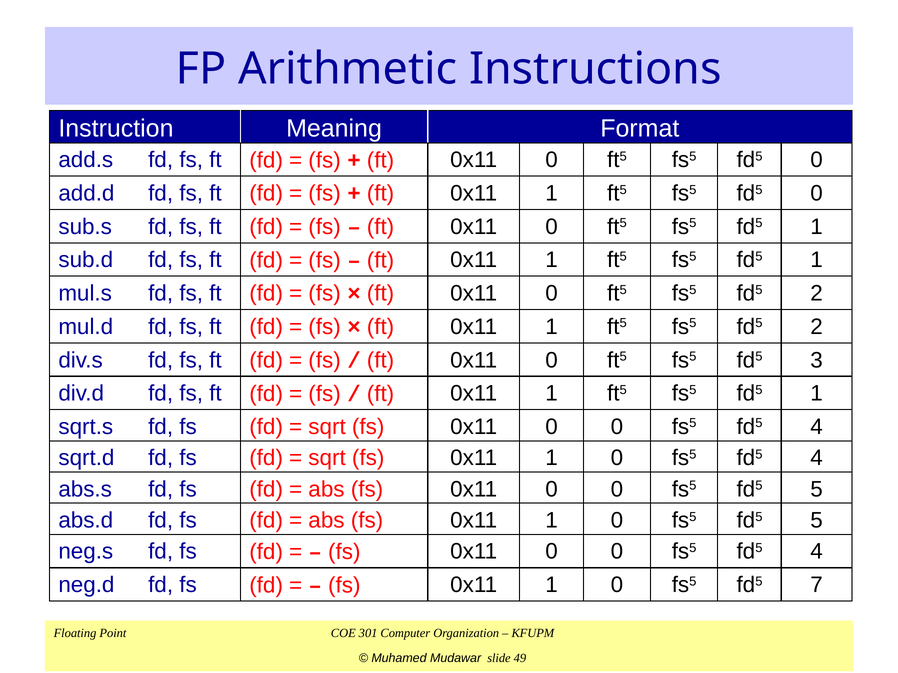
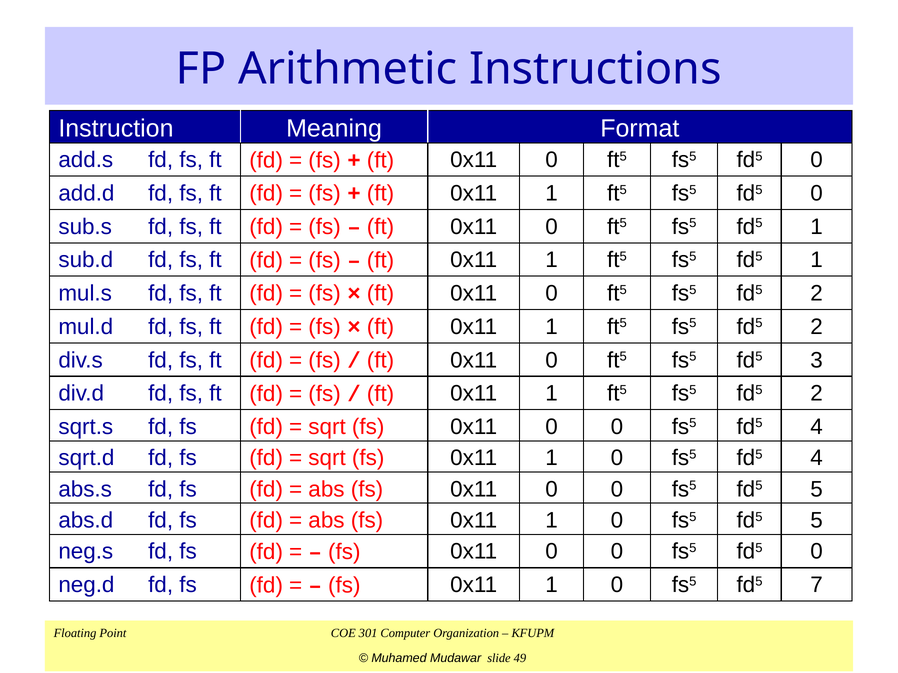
1 at (817, 394): 1 -> 2
4 at (817, 552): 4 -> 0
